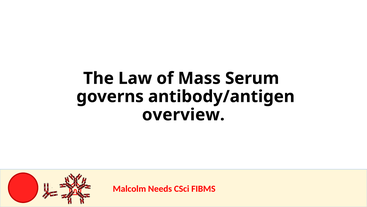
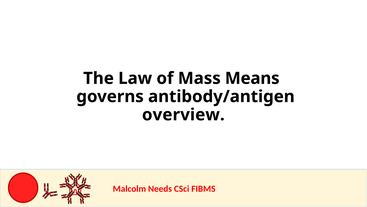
Serum: Serum -> Means
